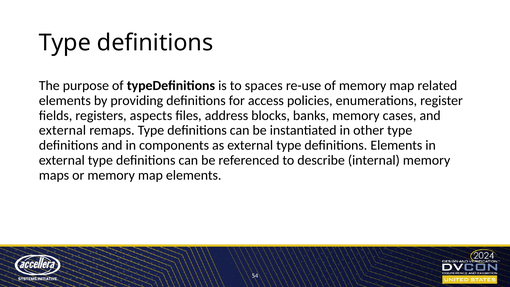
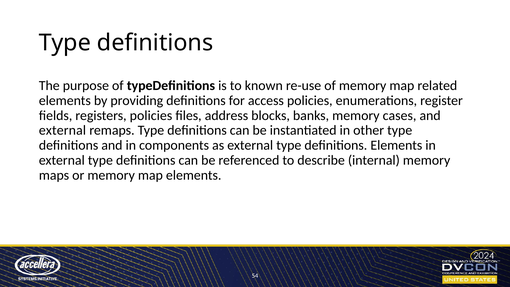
spaces: spaces -> known
registers aspects: aspects -> policies
